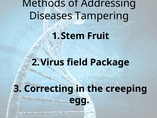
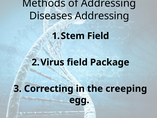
Diseases Tampering: Tampering -> Addressing
Fruit at (98, 36): Fruit -> Field
